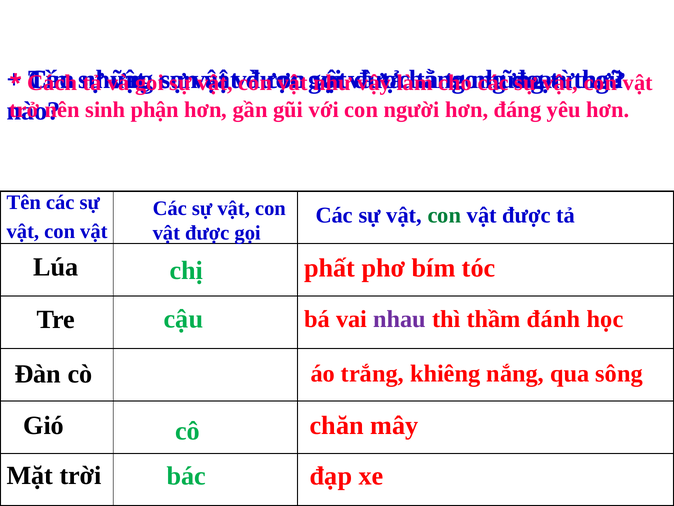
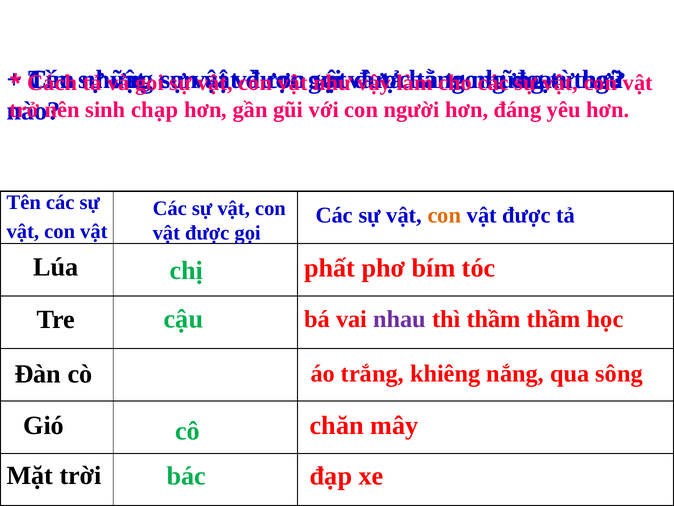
phận: phận -> chạp
con at (444, 215) colour: green -> orange
thầm đánh: đánh -> thầm
